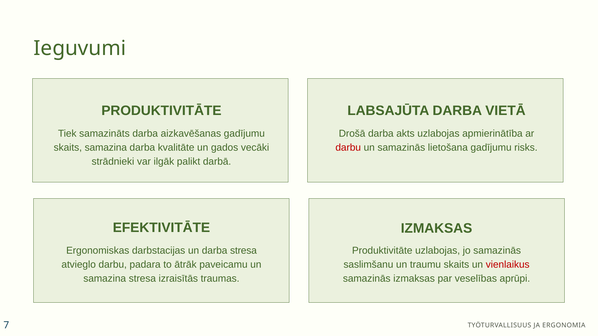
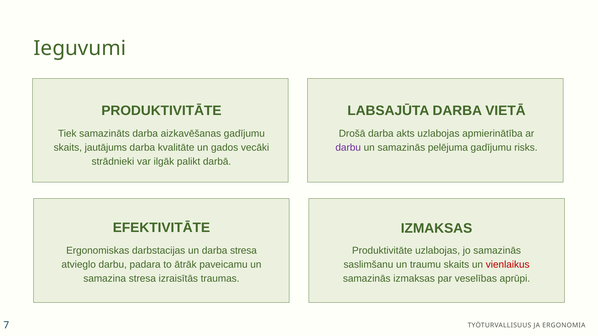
skaits samazina: samazina -> jautājums
darbu at (348, 148) colour: red -> purple
lietošana: lietošana -> pelējuma
